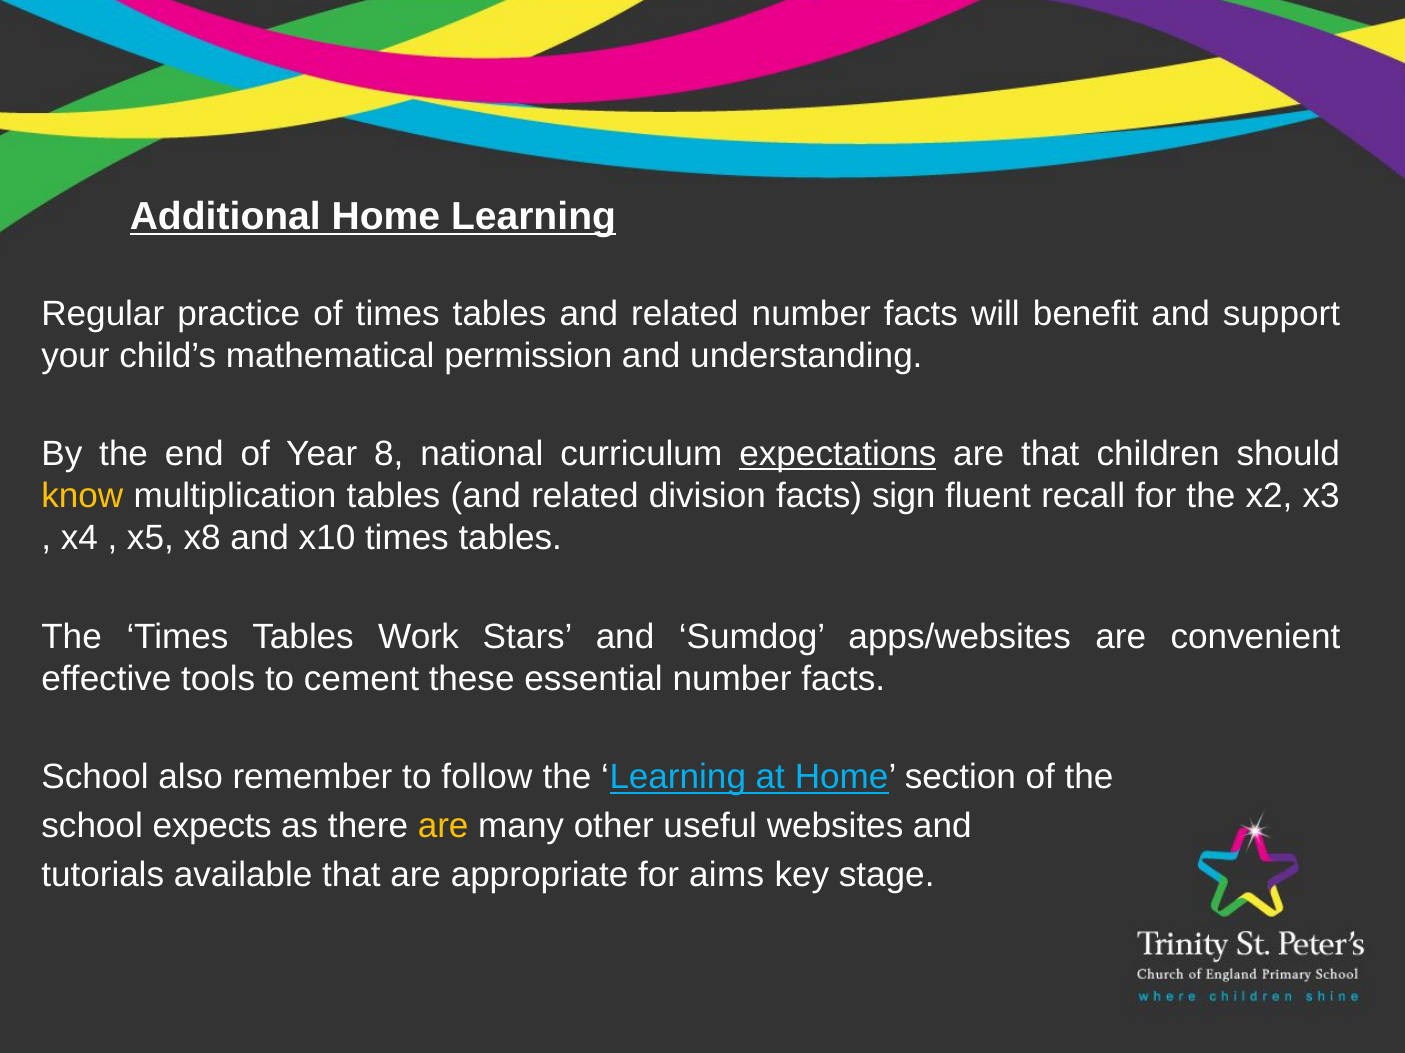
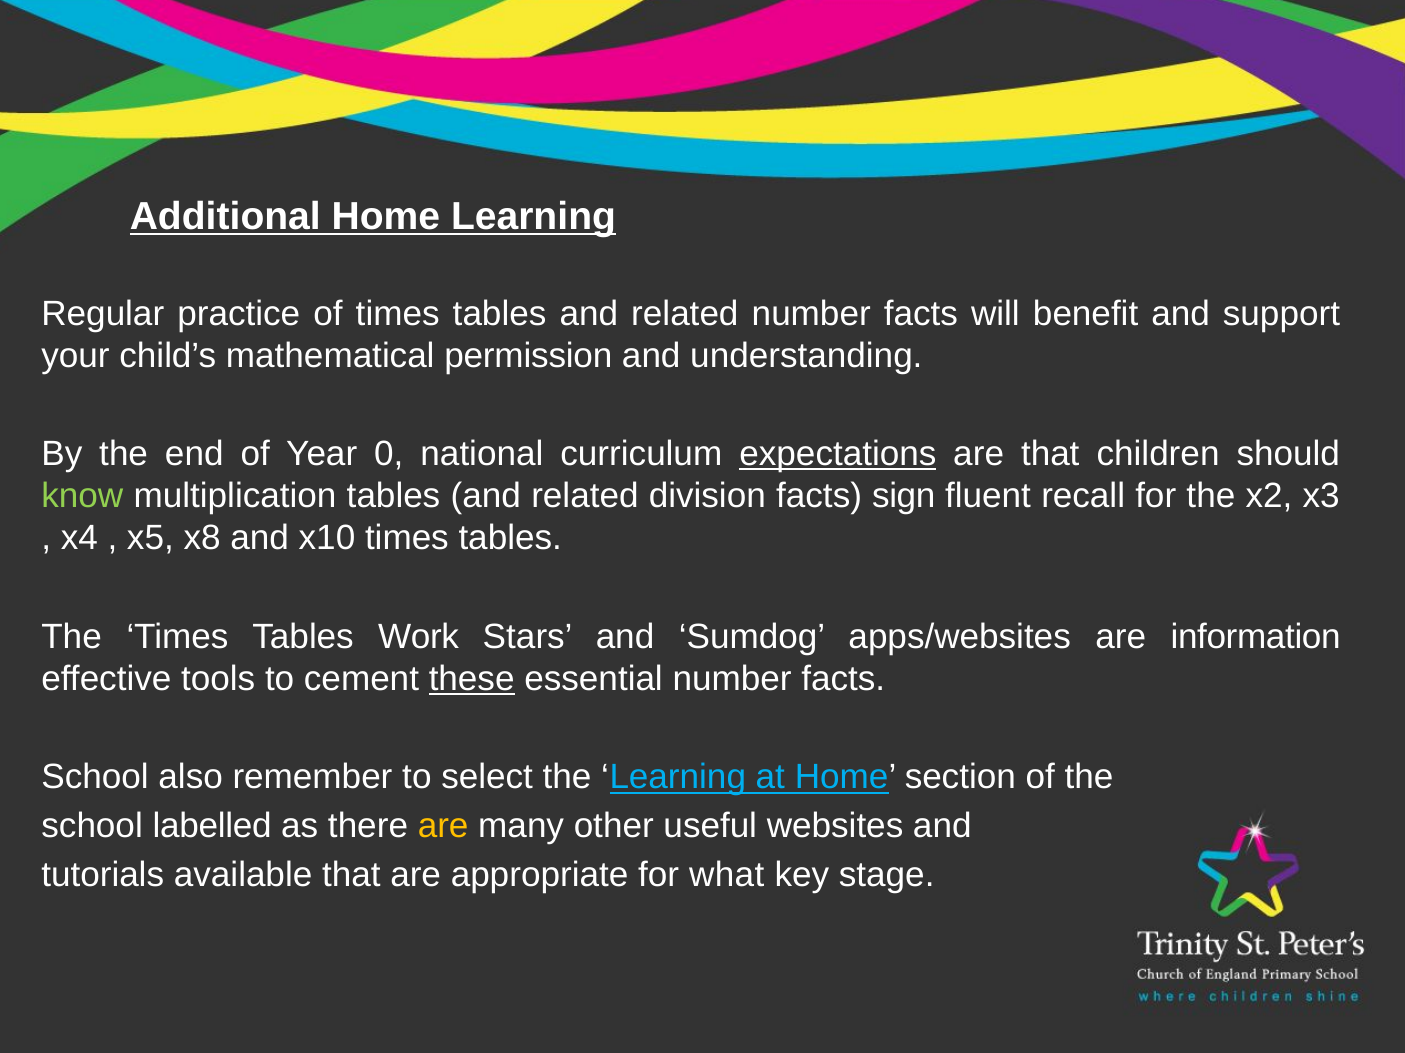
8: 8 -> 0
know colour: yellow -> light green
convenient: convenient -> information
these underline: none -> present
follow: follow -> select
expects: expects -> labelled
aims: aims -> what
